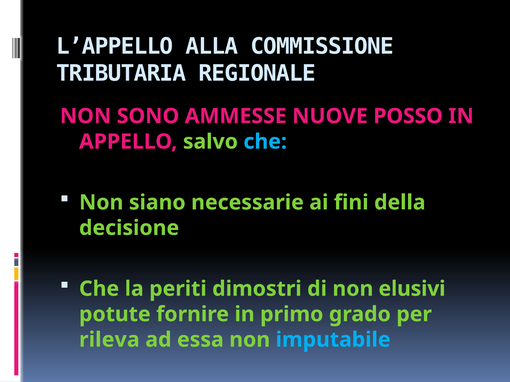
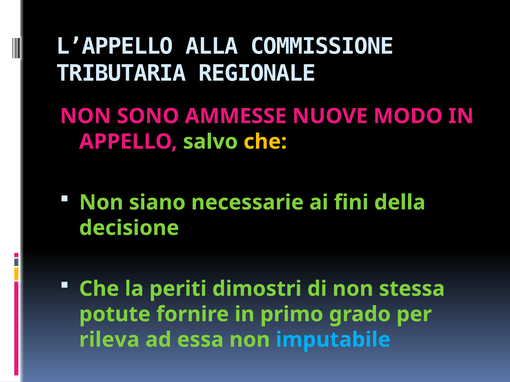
POSSO: POSSO -> MODO
che at (265, 142) colour: light blue -> yellow
elusivi: elusivi -> stessa
